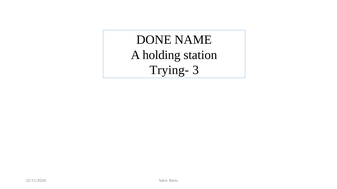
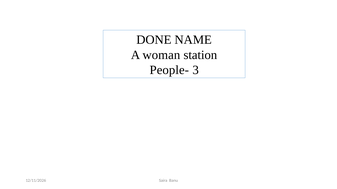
holding: holding -> woman
Trying-: Trying- -> People-
